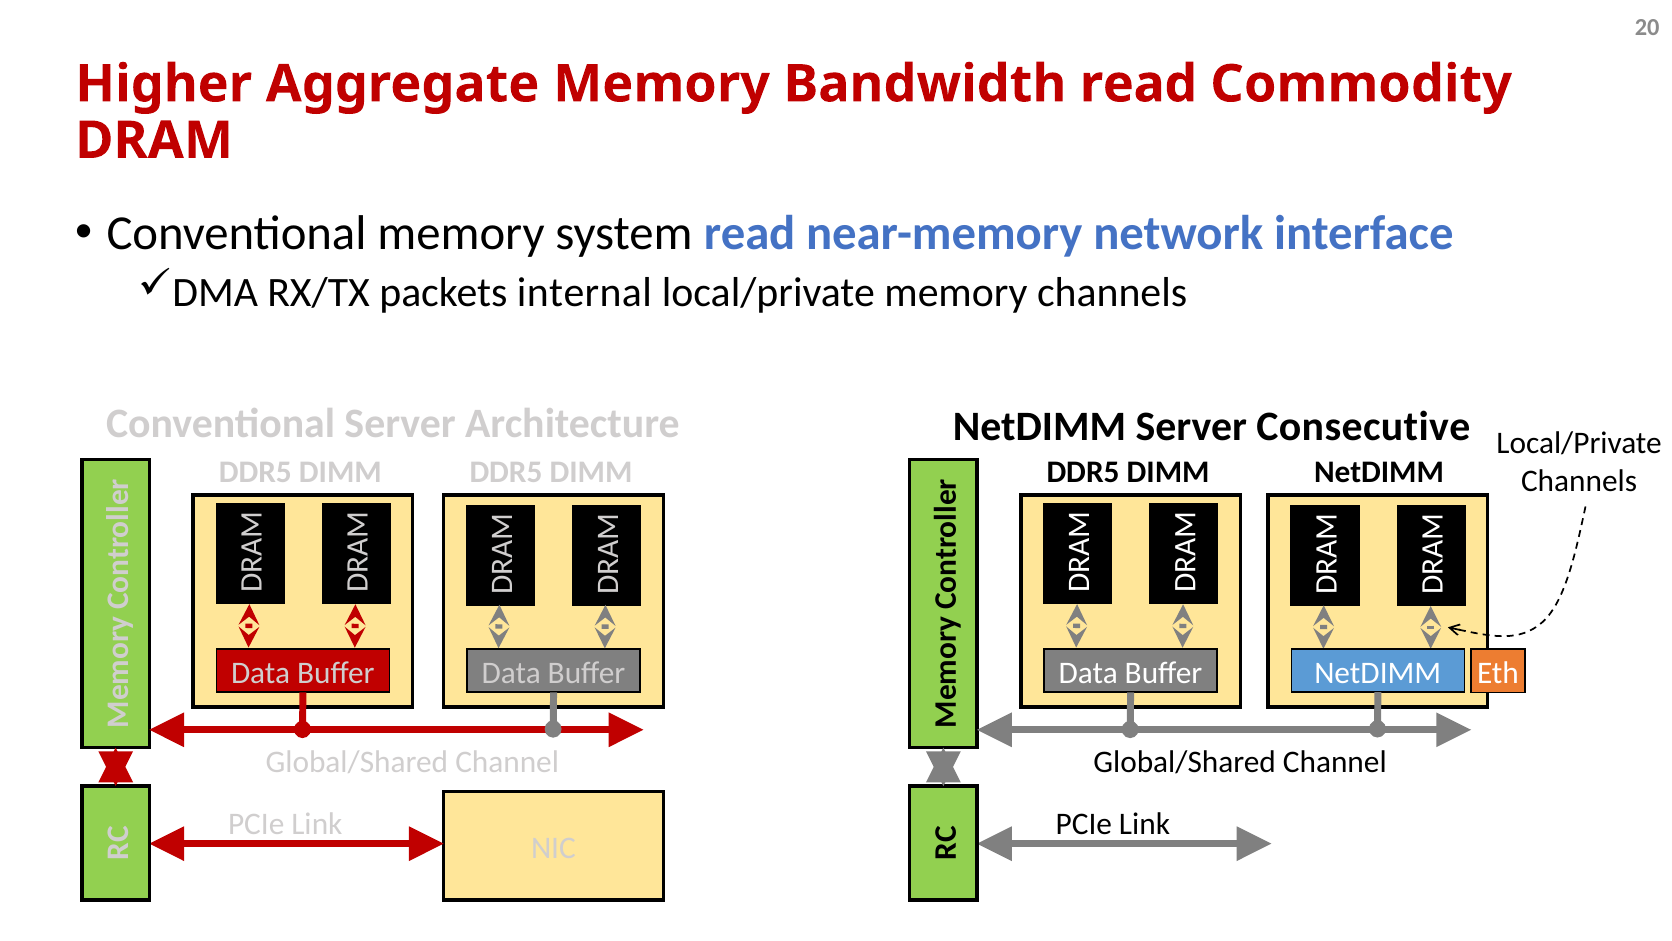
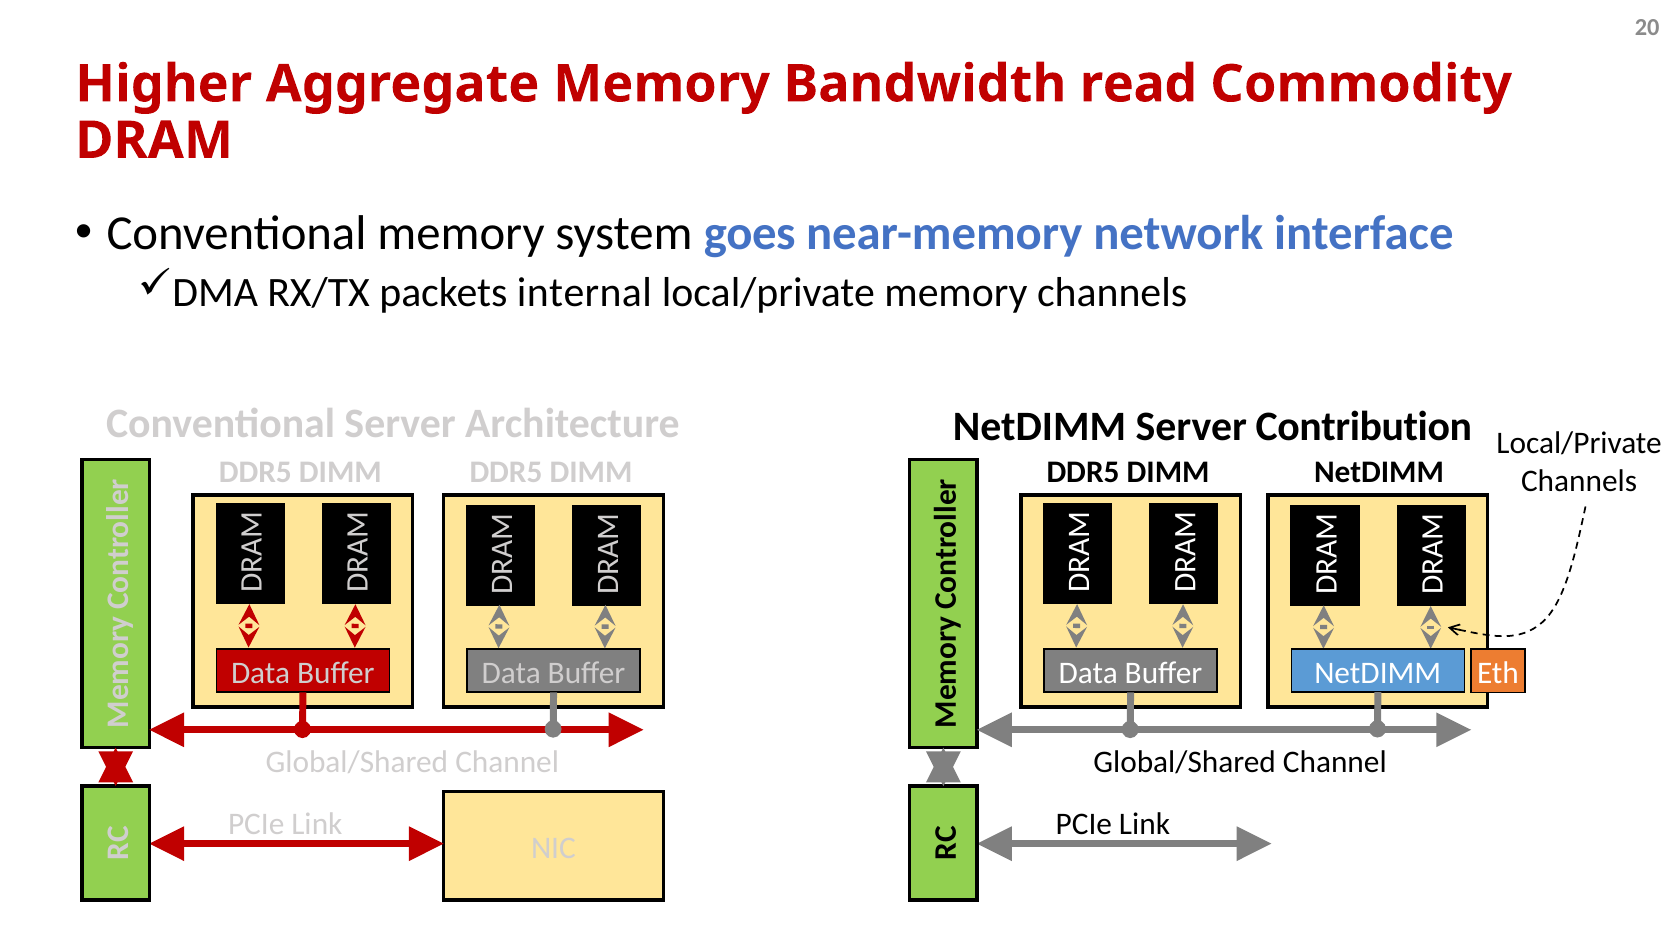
system read: read -> goes
Consecutive: Consecutive -> Contribution
